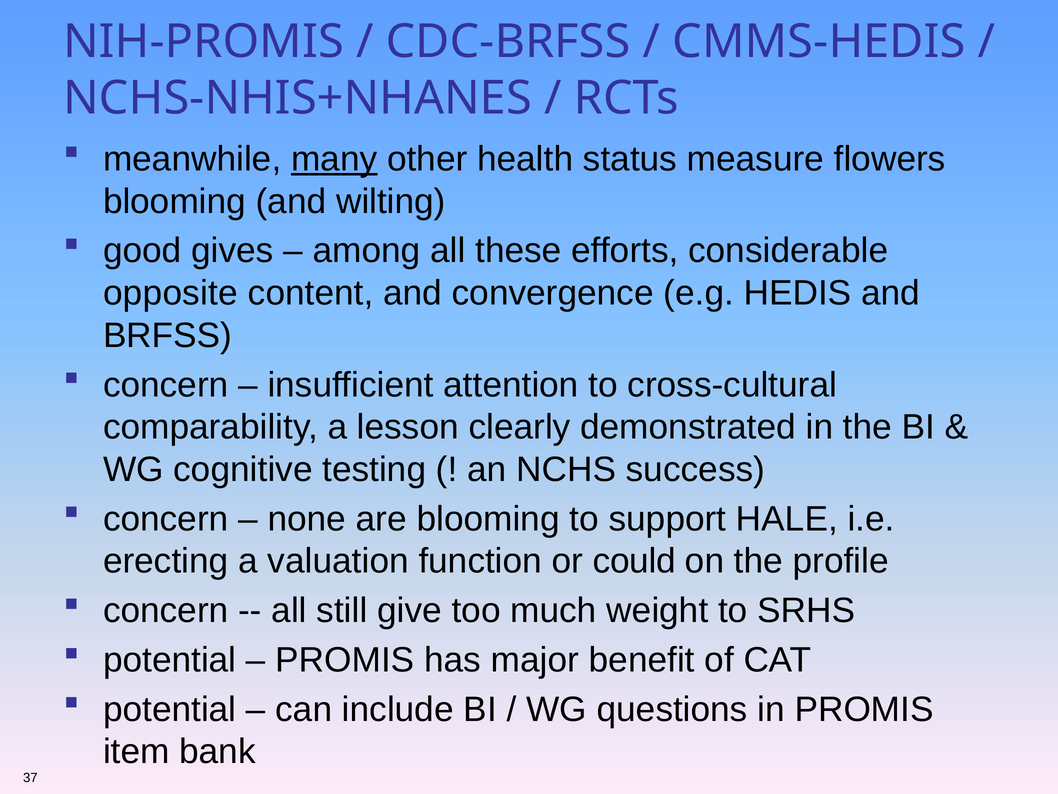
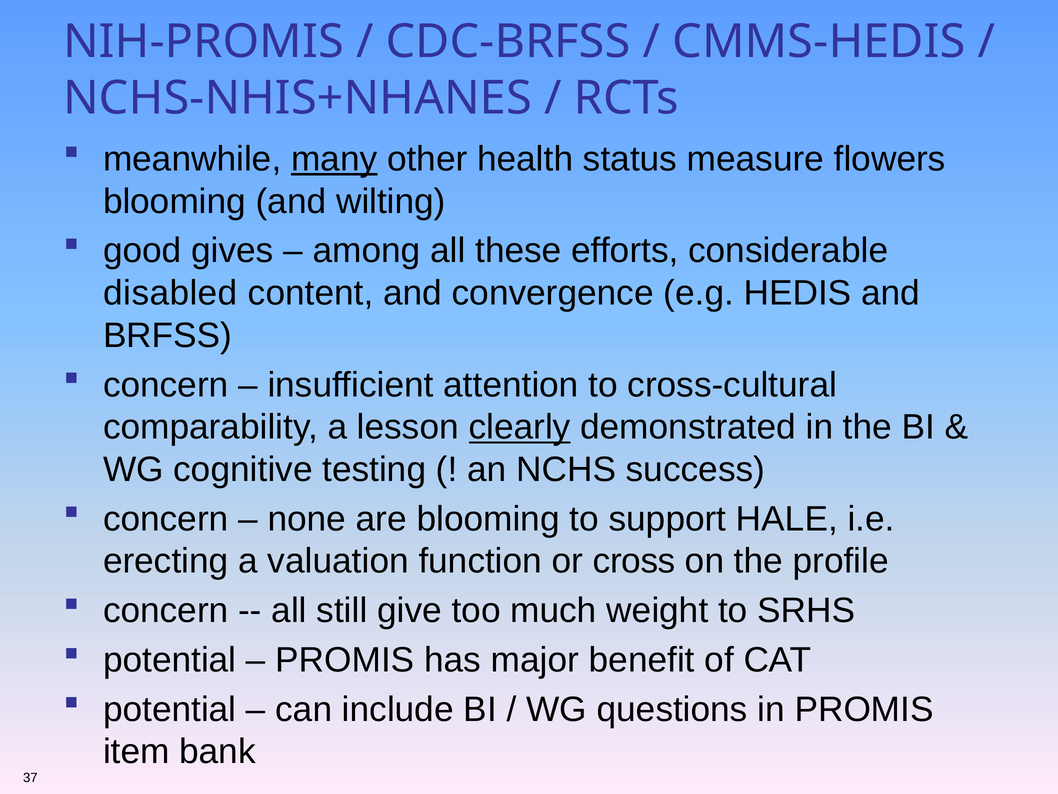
opposite: opposite -> disabled
clearly underline: none -> present
could: could -> cross
